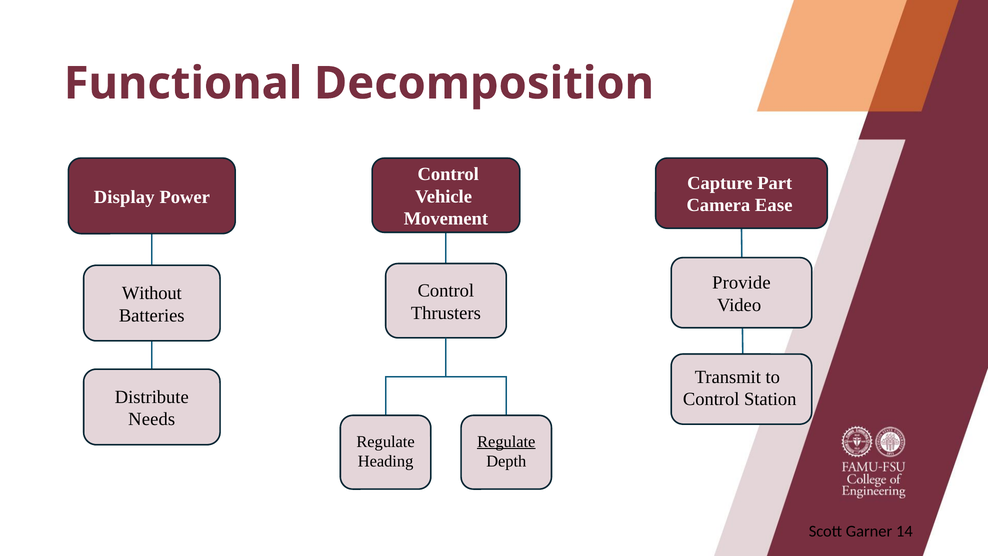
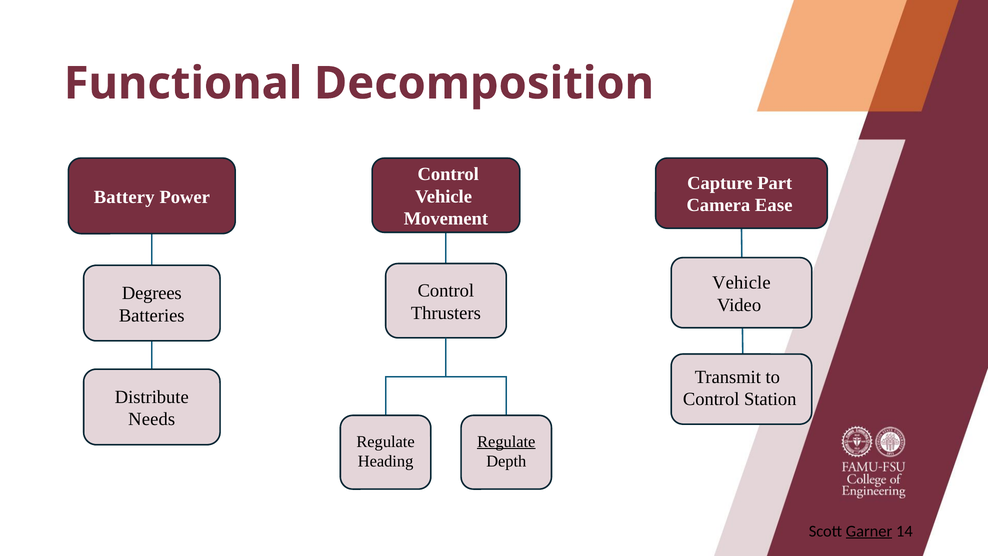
Display: Display -> Battery
Provide at (741, 283): Provide -> Vehicle
Without: Without -> Degrees
Garner underline: none -> present
